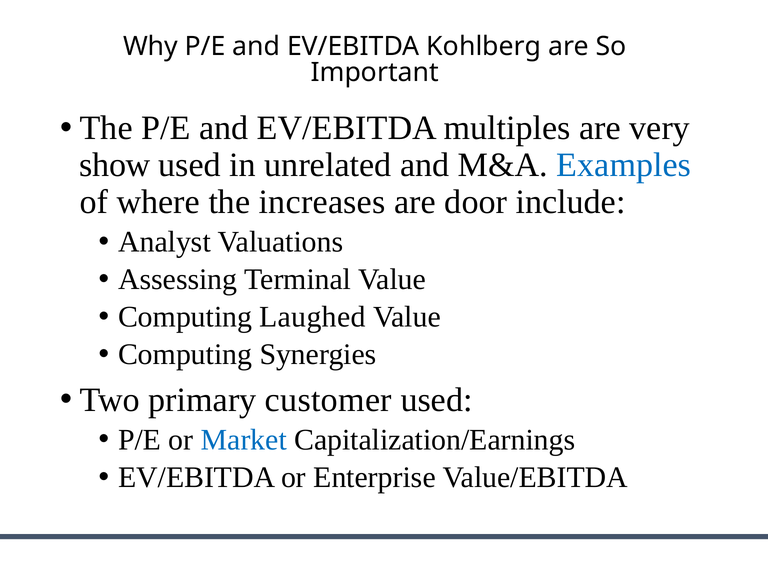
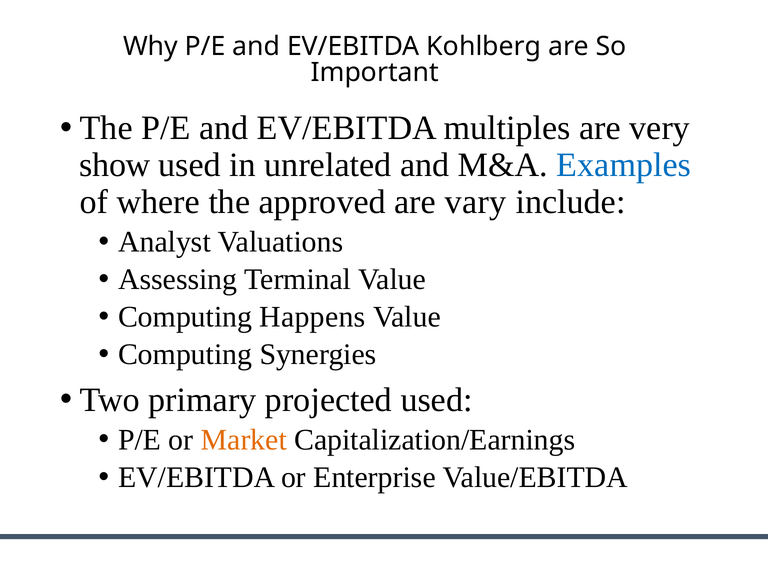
increases: increases -> approved
door: door -> vary
Laughed: Laughed -> Happens
customer: customer -> projected
Market colour: blue -> orange
